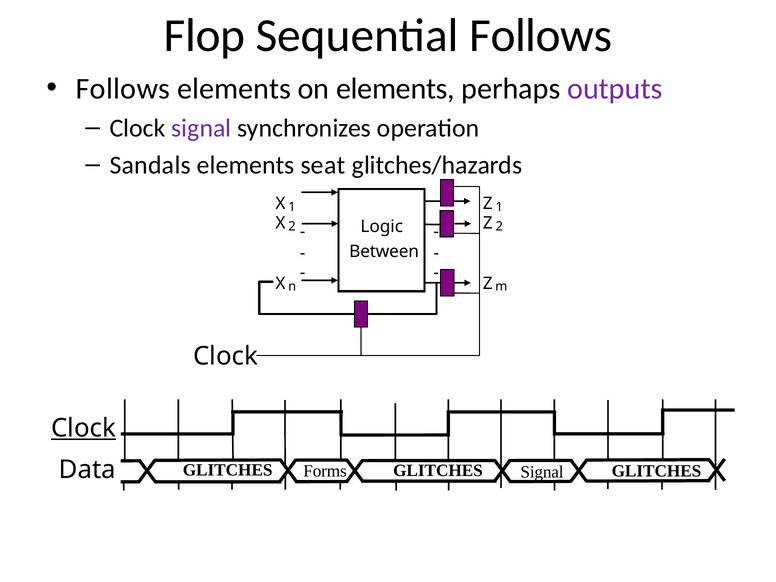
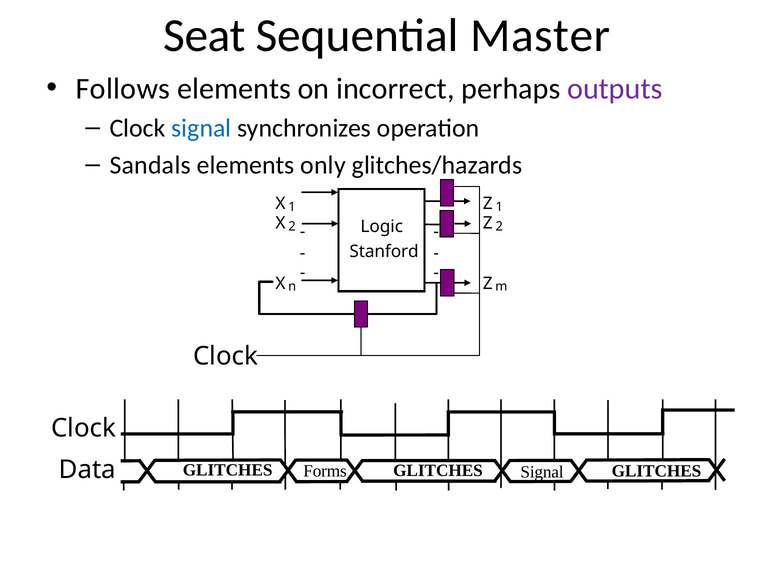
Flop: Flop -> Seat
Sequential Follows: Follows -> Master
on elements: elements -> incorrect
signal at (201, 128) colour: purple -> blue
seat: seat -> only
Between: Between -> Stanford
Clock at (84, 428) underline: present -> none
